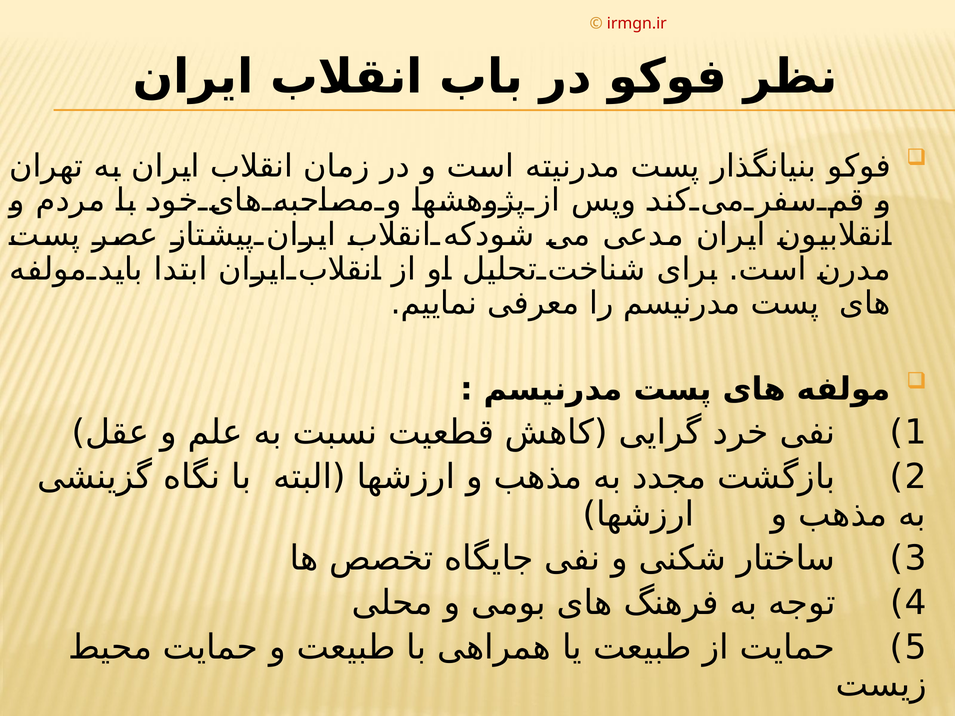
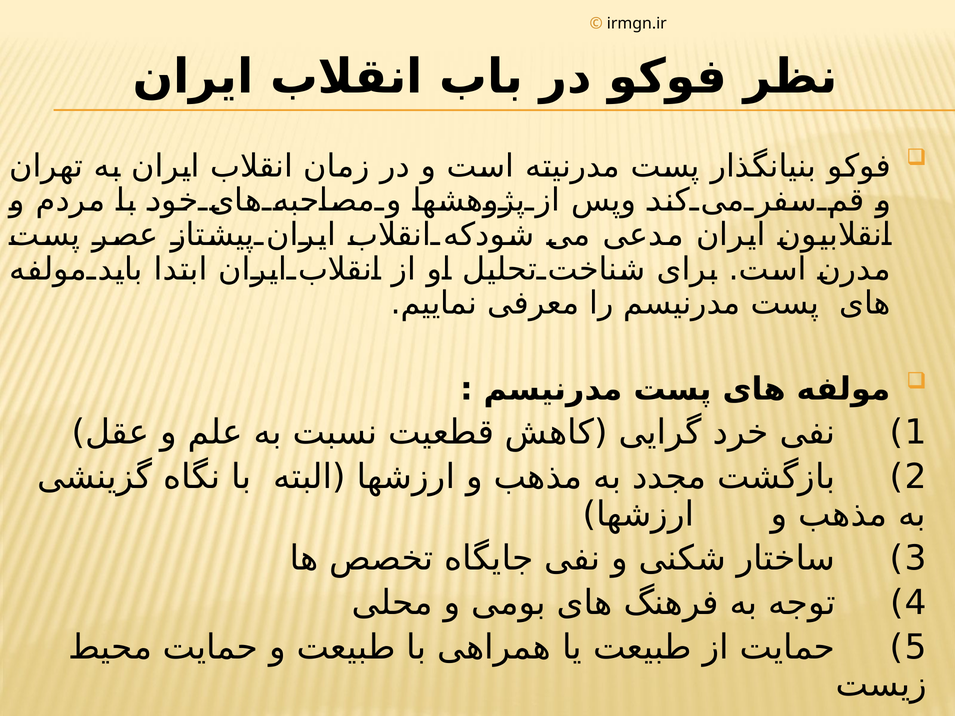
irmgn.ir colour: red -> black
